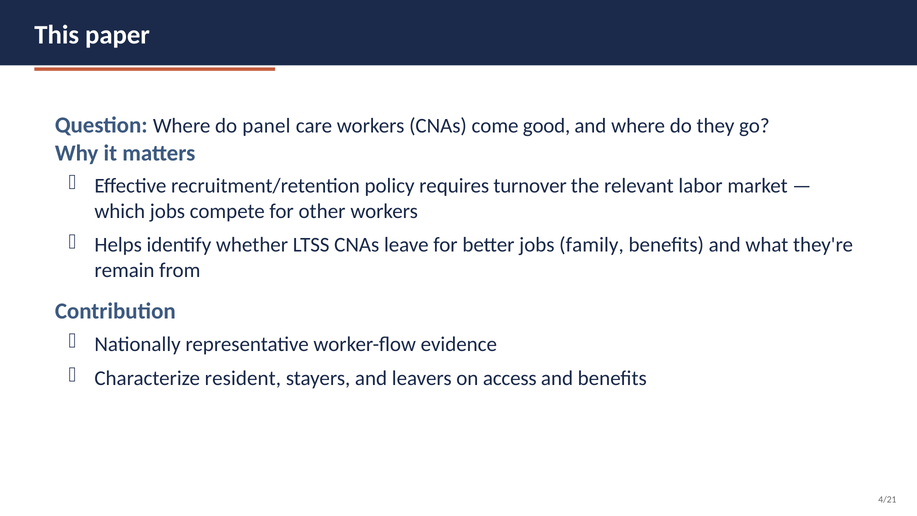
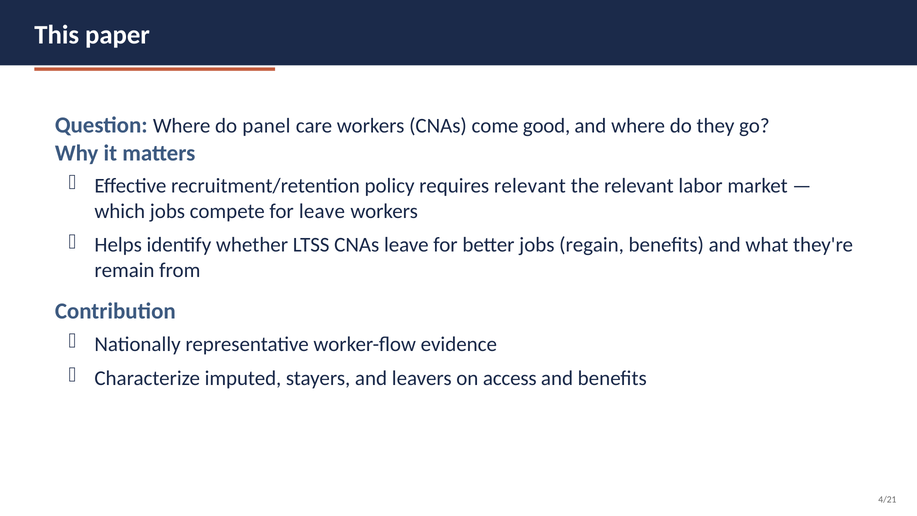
requires turnover: turnover -> relevant
for other: other -> leave
family: family -> regain
resident: resident -> imputed
